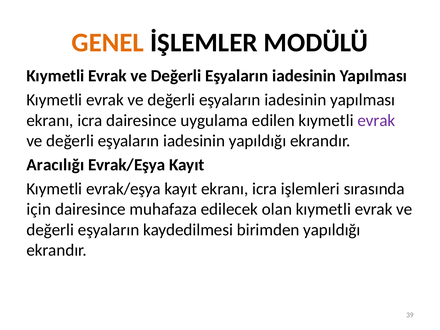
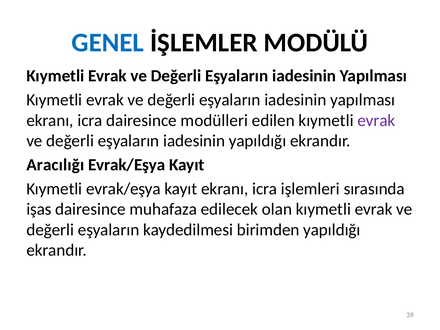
GENEL colour: orange -> blue
uygulama: uygulama -> modülleri
için: için -> işas
